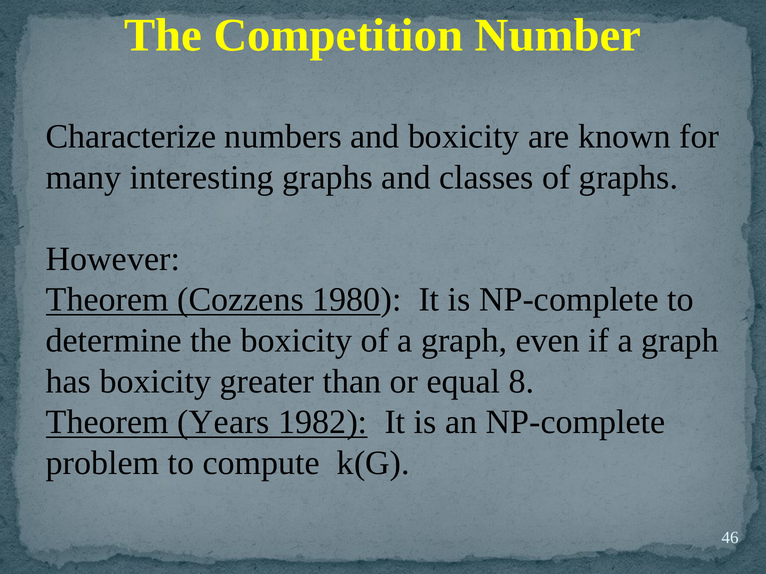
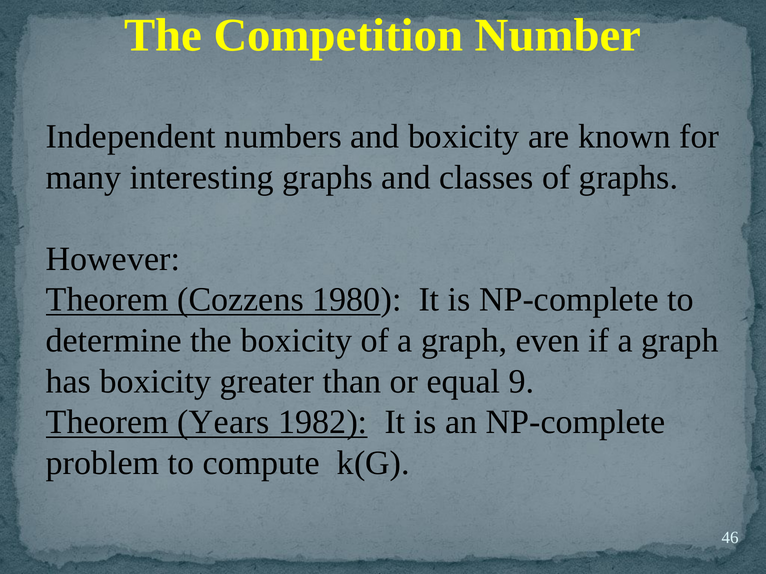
Characterize: Characterize -> Independent
8: 8 -> 9
